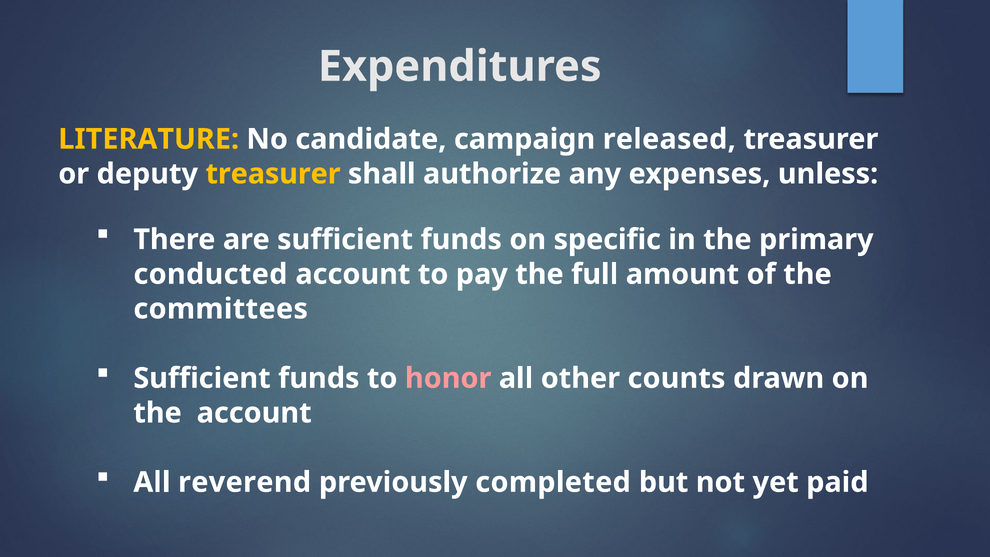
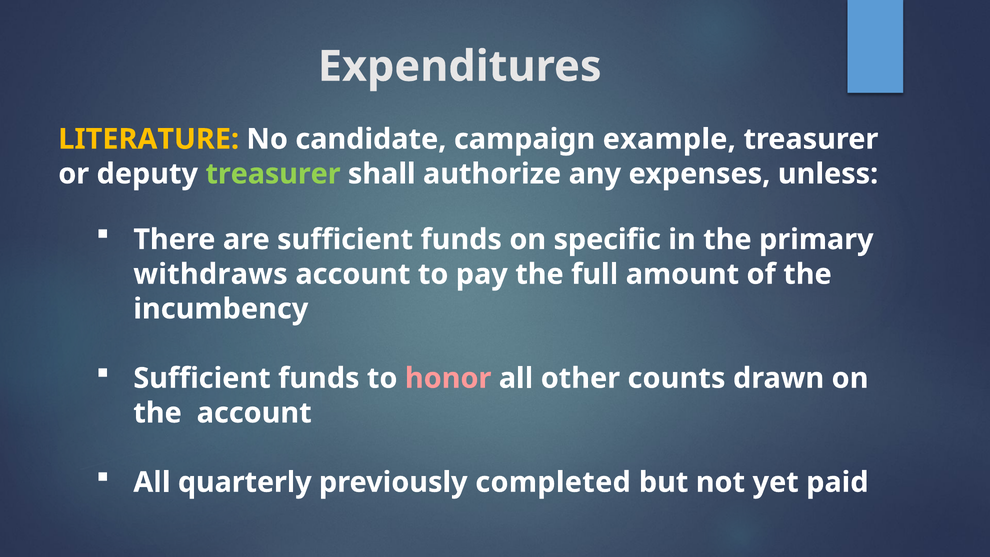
released: released -> example
treasurer at (273, 174) colour: yellow -> light green
conducted: conducted -> withdraws
committees: committees -> incumbency
reverend: reverend -> quarterly
